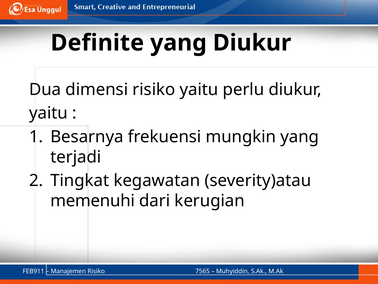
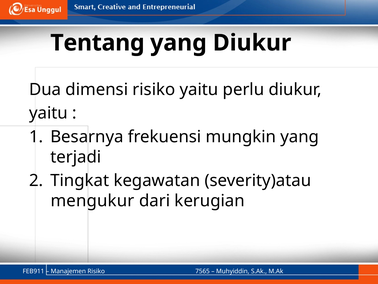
Definite: Definite -> Tentang
memenuhi: memenuhi -> mengukur
